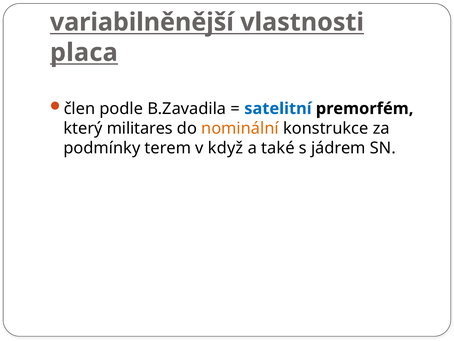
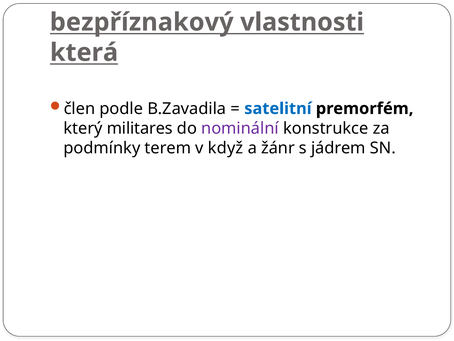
variabilněnější: variabilněnější -> bezpříznakový
placa: placa -> která
nominální colour: orange -> purple
také: také -> žánr
